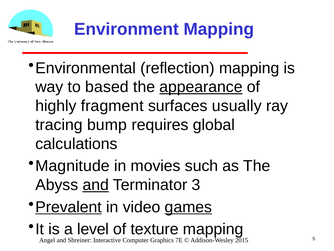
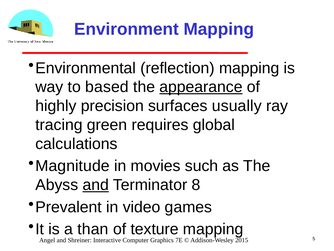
fragment: fragment -> precision
bump: bump -> green
3: 3 -> 8
Prevalent underline: present -> none
games underline: present -> none
level: level -> than
